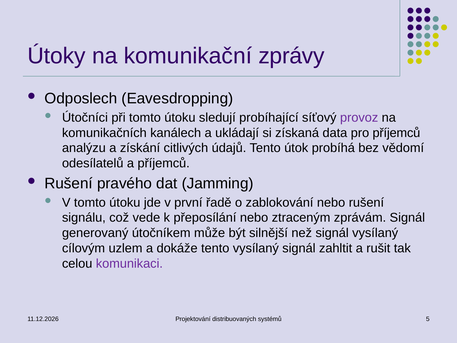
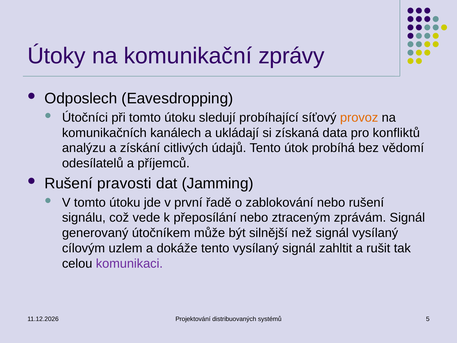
provoz colour: purple -> orange
pro příjemců: příjemců -> konfliktů
pravého: pravého -> pravosti
